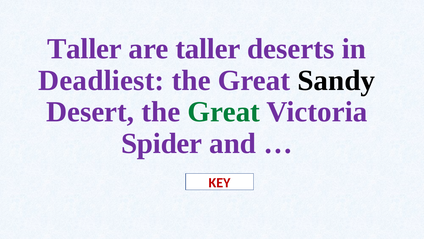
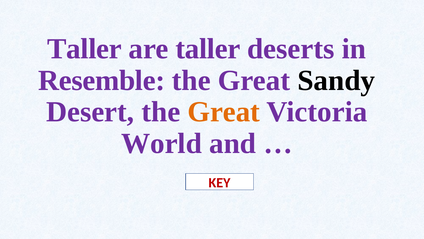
Deadliest: Deadliest -> Resemble
Great at (224, 112) colour: green -> orange
Spider: Spider -> World
